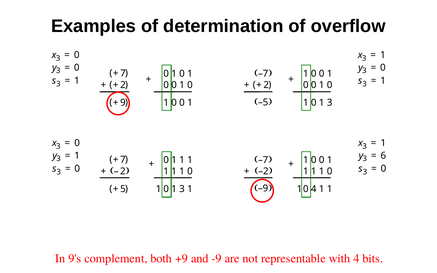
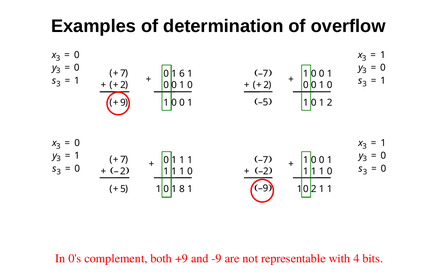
0 at (182, 74): 0 -> 6
1 0 1 3: 3 -> 2
6 at (383, 156): 6 -> 0
3 at (182, 189): 3 -> 8
0 4: 4 -> 2
9's: 9's -> 0's
